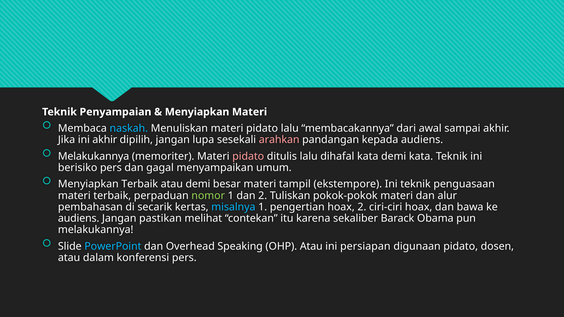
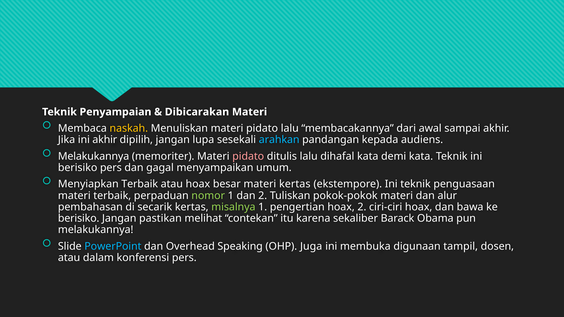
Menyiapkan at (197, 112): Menyiapkan -> Dibicarakan
naskah colour: light blue -> yellow
arahkan colour: pink -> light blue
atau demi: demi -> hoax
materi tampil: tampil -> kertas
misalnya colour: light blue -> light green
audiens at (79, 219): audiens -> berisiko
OHP Atau: Atau -> Juga
persiapan: persiapan -> membuka
digunaan pidato: pidato -> tampil
